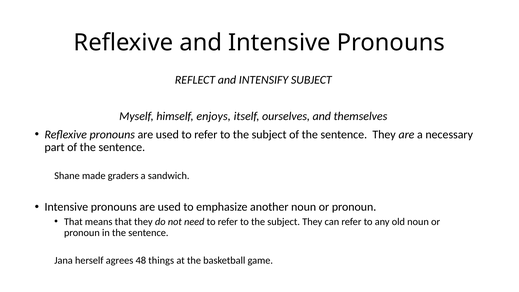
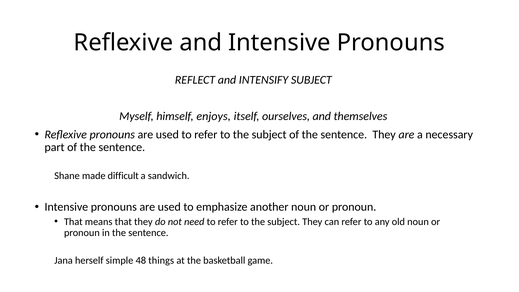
graders: graders -> difficult
agrees: agrees -> simple
